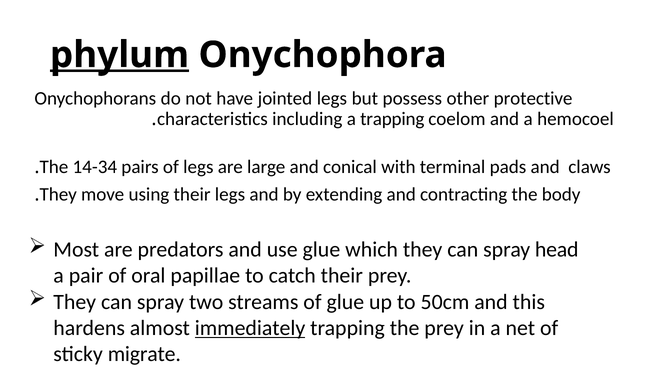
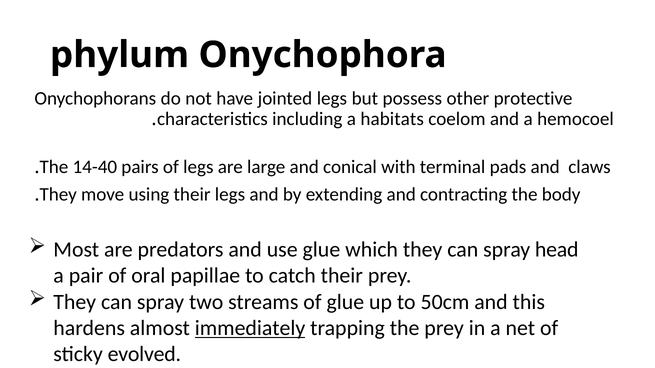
phylum underline: present -> none
a trapping: trapping -> habitats
14-34: 14-34 -> 14-40
migrate: migrate -> evolved
